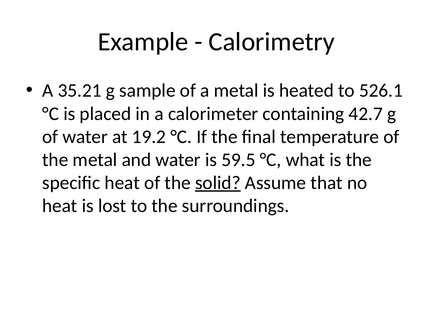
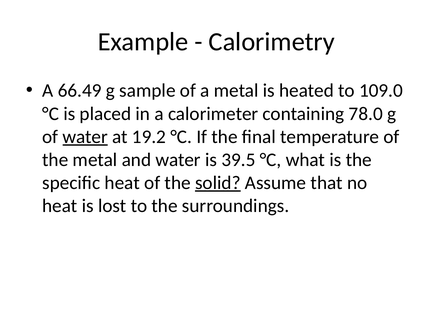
35.21: 35.21 -> 66.49
526.1: 526.1 -> 109.0
42.7: 42.7 -> 78.0
water at (85, 137) underline: none -> present
59.5: 59.5 -> 39.5
